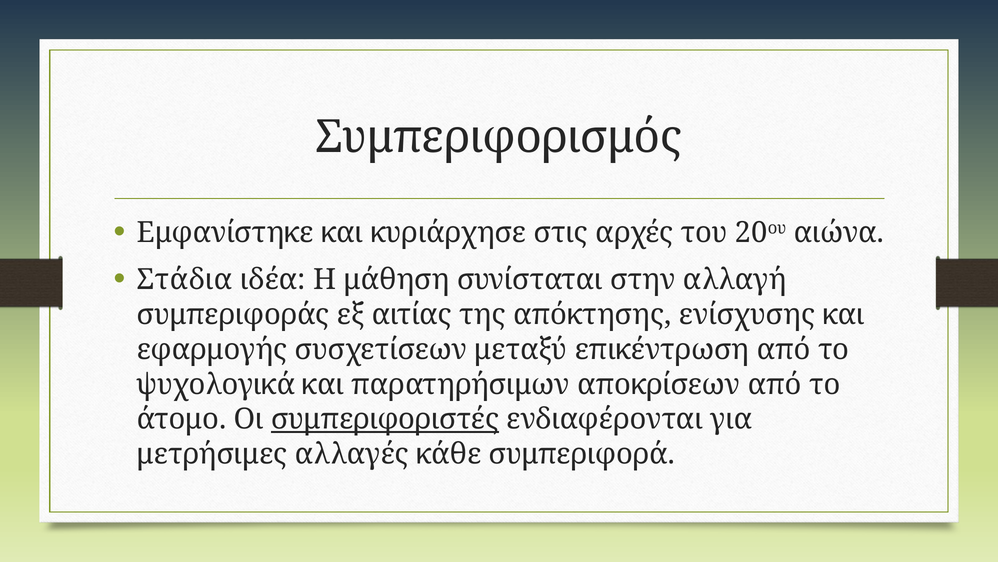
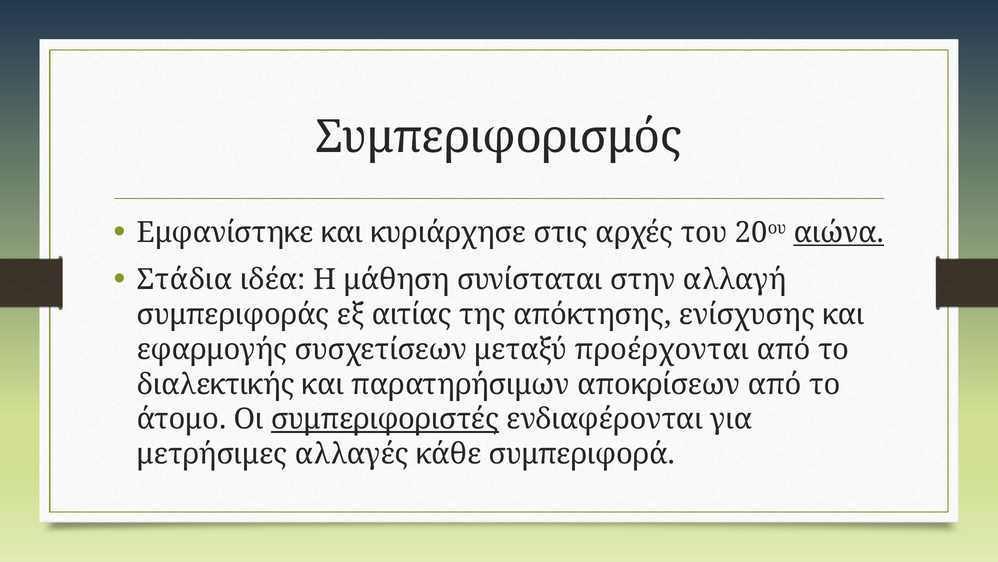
αιώνα underline: none -> present
επικέντρωση: επικέντρωση -> προέρχονται
ψυχολογικά: ψυχολογικά -> διαλεκτικής
